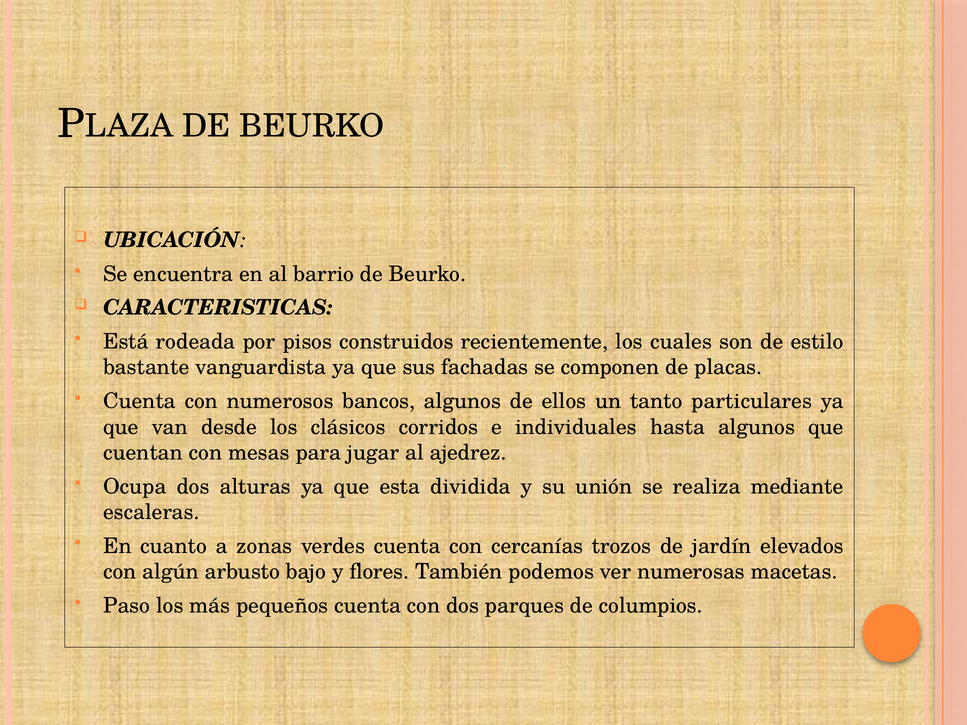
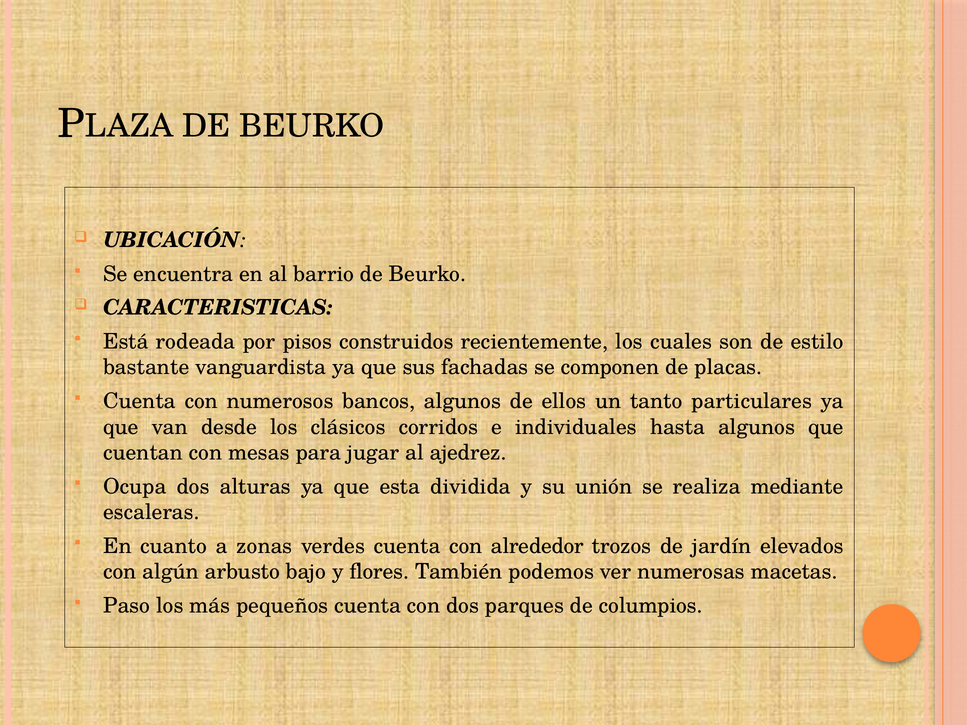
cercanías: cercanías -> alrededor
